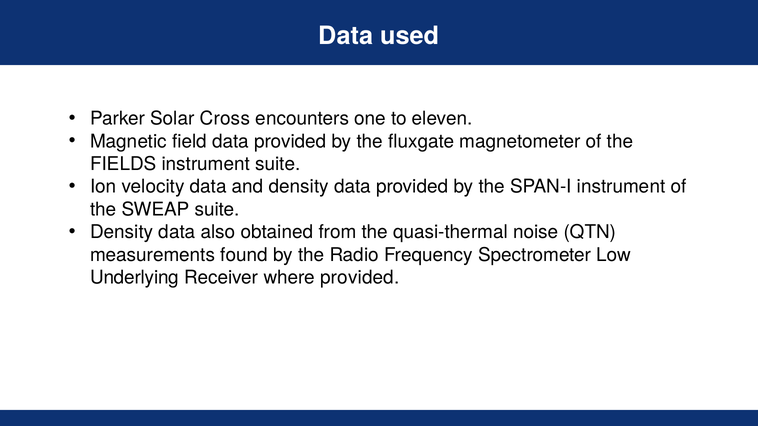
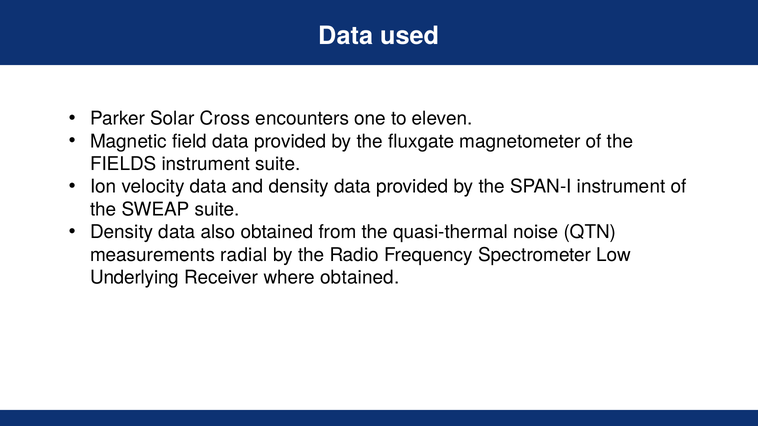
found: found -> radial
where provided: provided -> obtained
